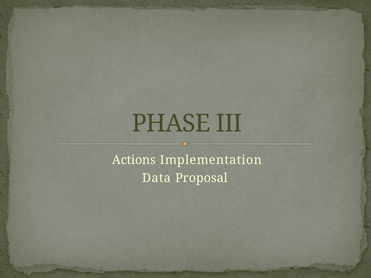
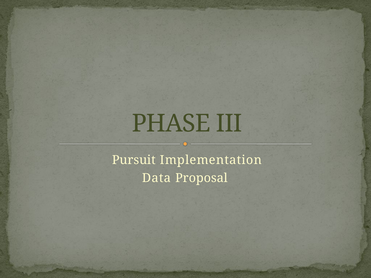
Actions: Actions -> Pursuit
